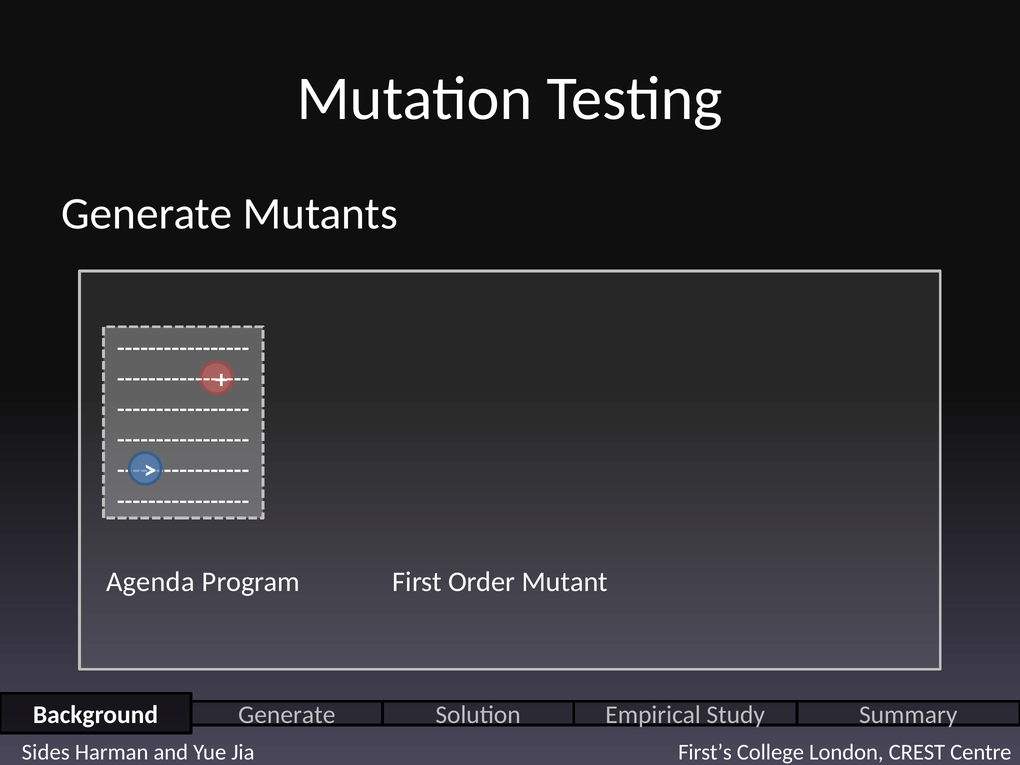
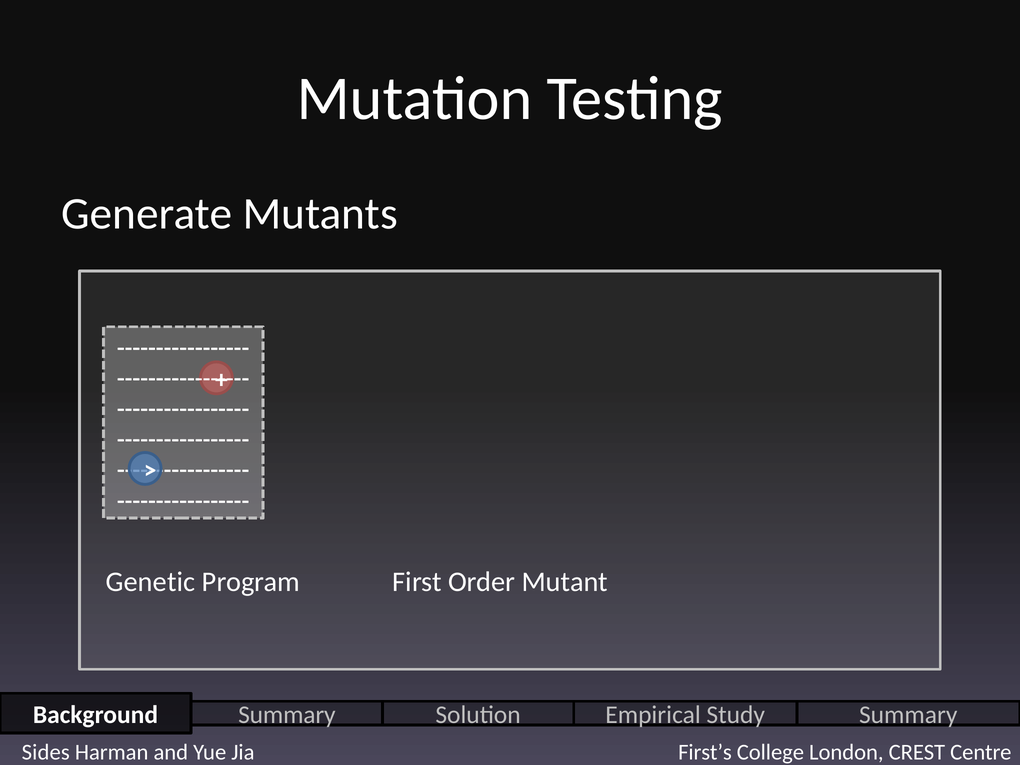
Agenda: Agenda -> Genetic
Generate at (287, 715): Generate -> Summary
